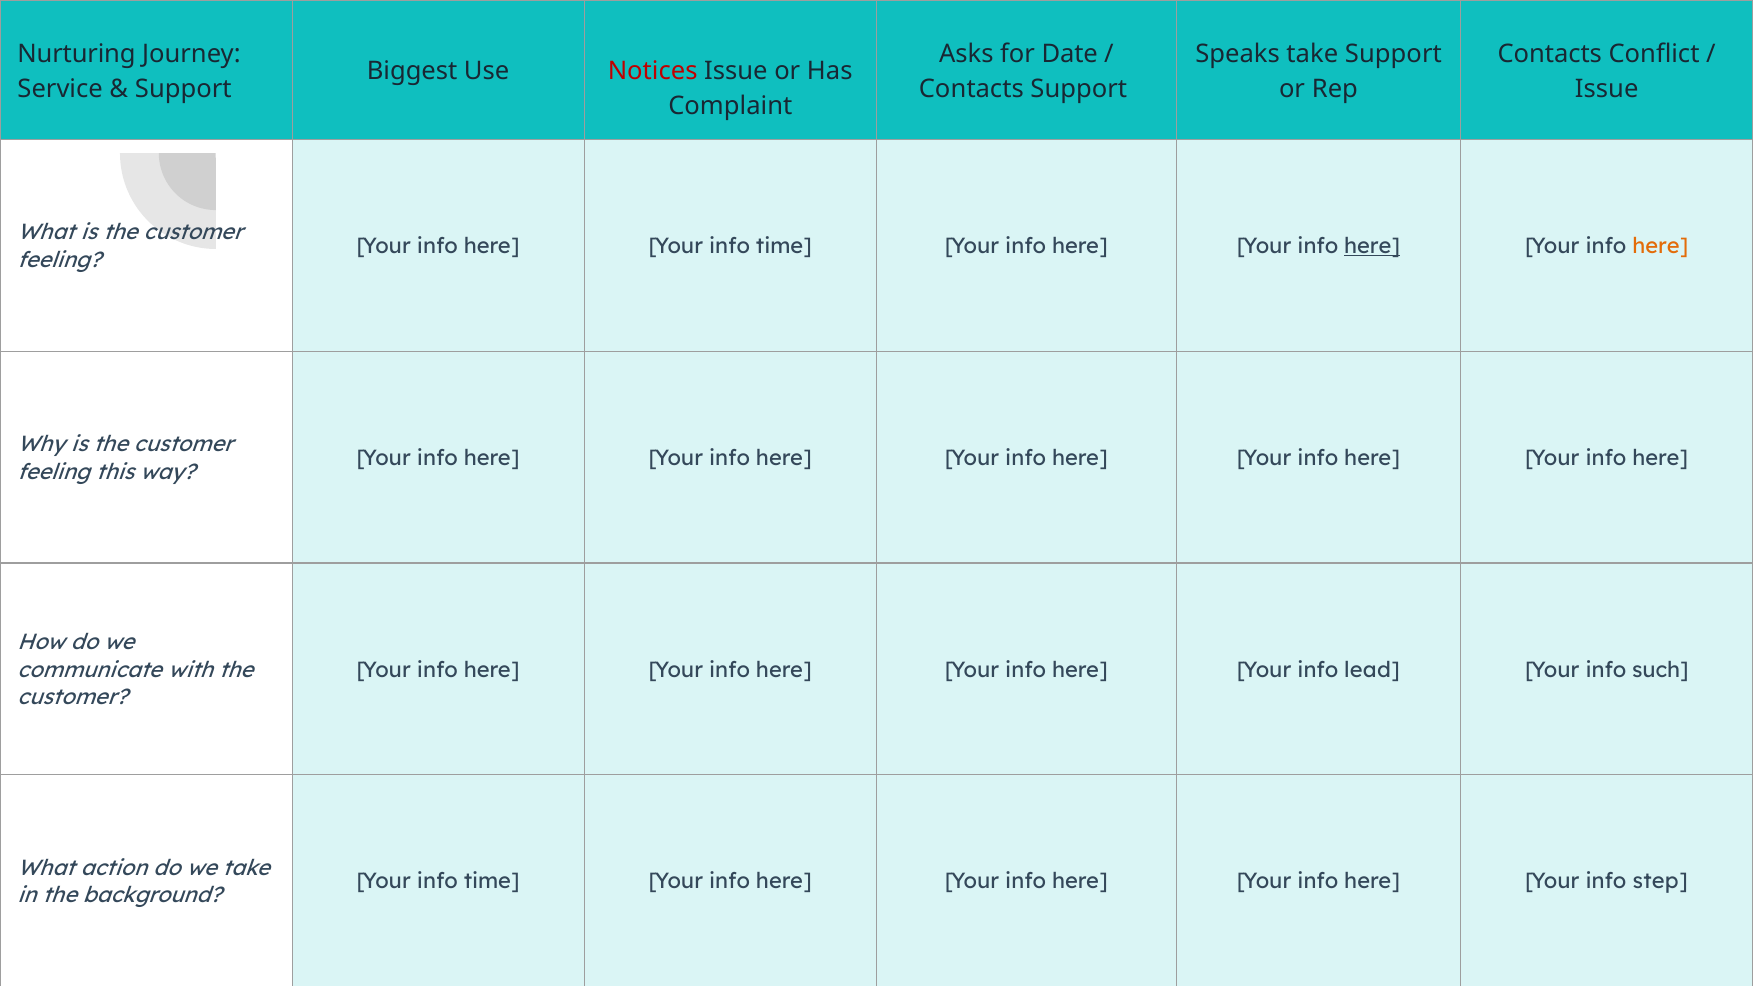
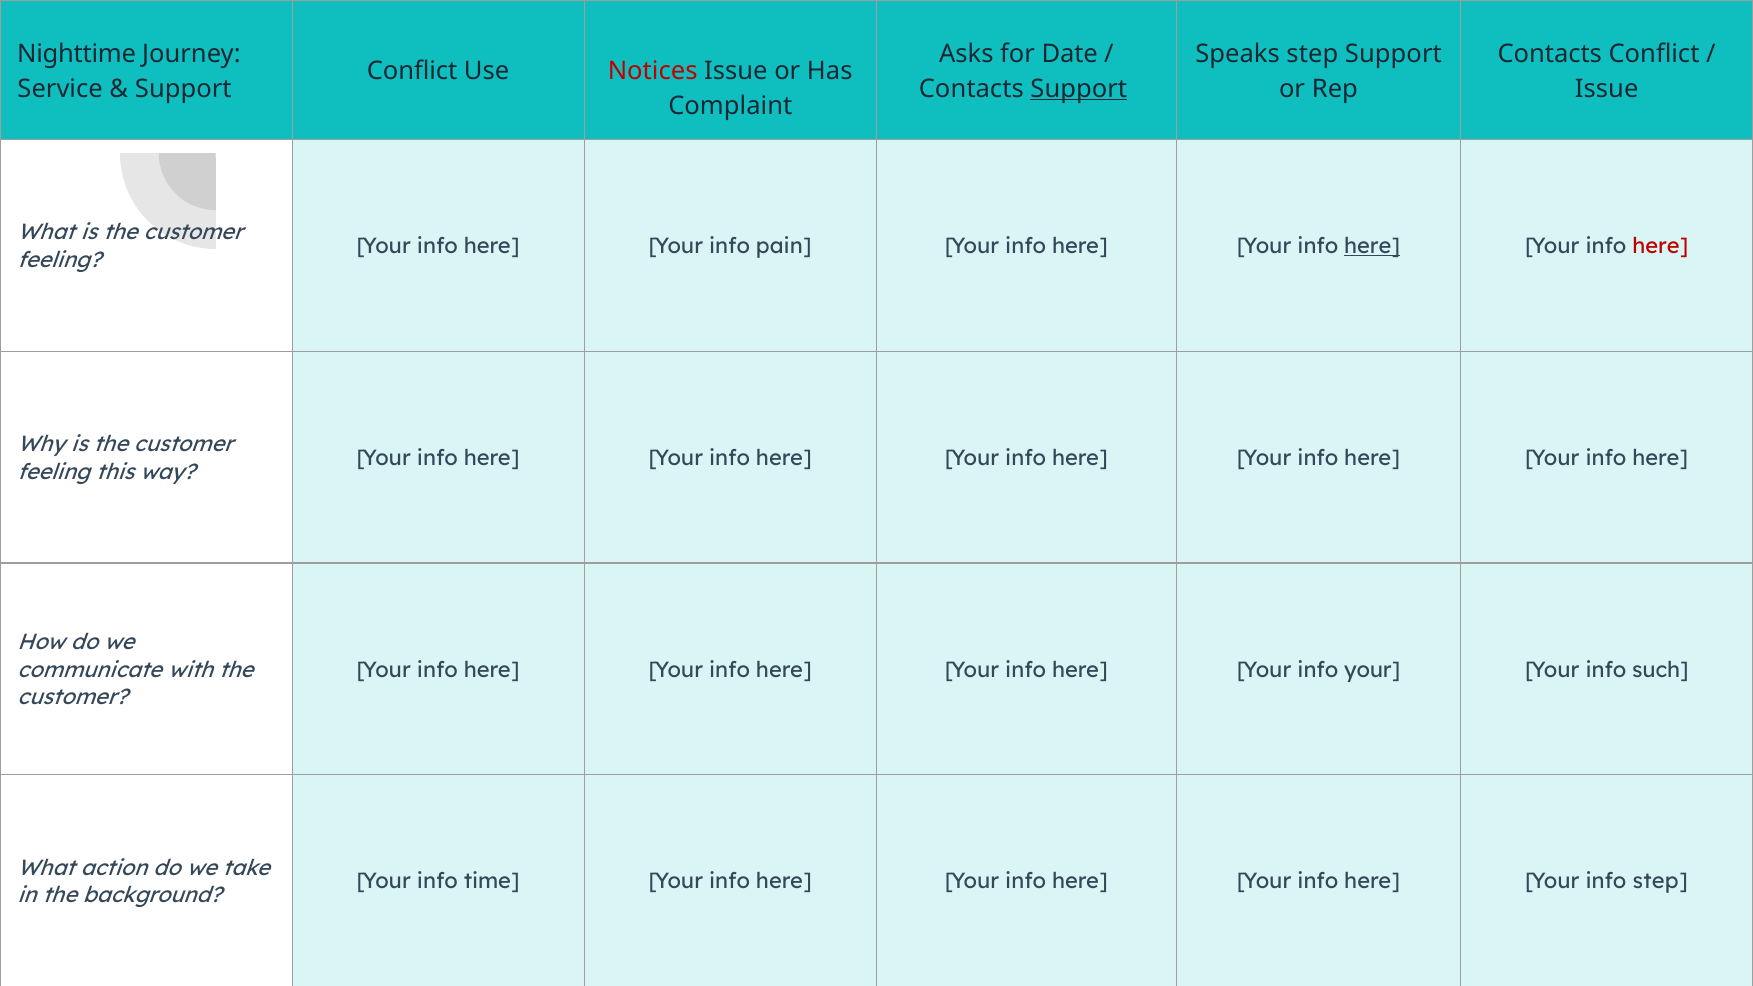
Nurturing: Nurturing -> Nighttime
Speaks take: take -> step
Biggest at (412, 71): Biggest -> Conflict
Support at (1079, 89) underline: none -> present
here Your info time: time -> pain
here at (1660, 246) colour: orange -> red
info lead: lead -> your
